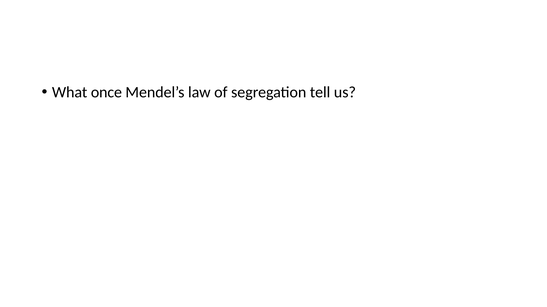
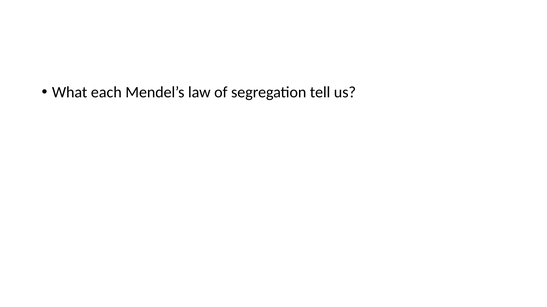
once: once -> each
